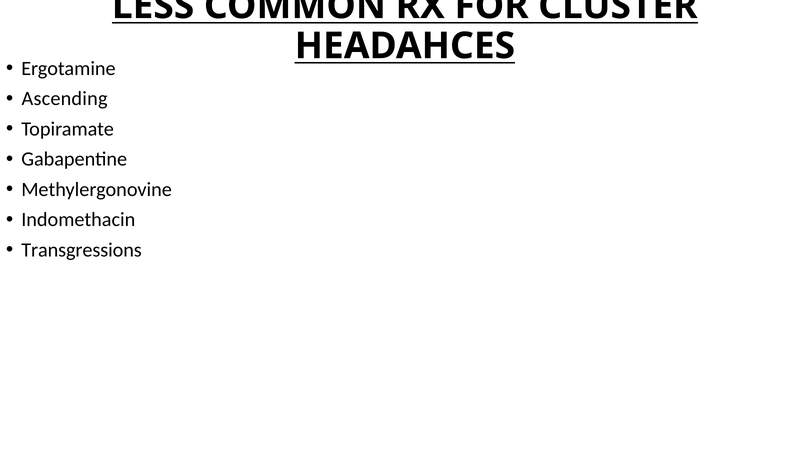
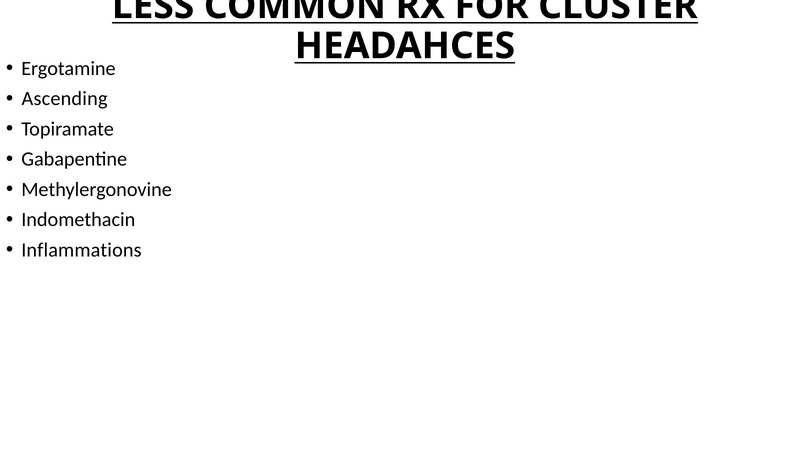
Transgressions: Transgressions -> Inflammations
